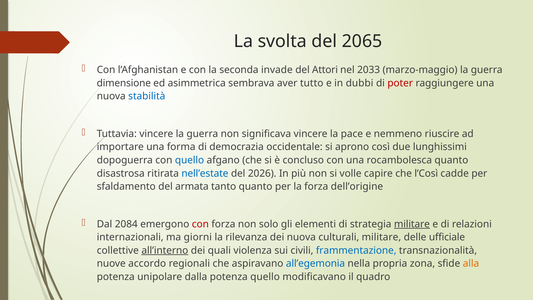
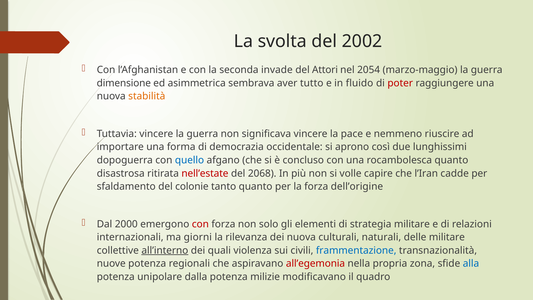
2065: 2065 -> 2002
2033: 2033 -> 2054
dubbi: dubbi -> fluido
stabilità colour: blue -> orange
nell’estate colour: blue -> red
2026: 2026 -> 2068
l’Così: l’Così -> l’Iran
armata: armata -> colonie
2084: 2084 -> 2000
militare at (412, 224) underline: present -> none
culturali militare: militare -> naturali
delle ufficiale: ufficiale -> militare
nuove accordo: accordo -> potenza
all’egemonia colour: blue -> red
alla colour: orange -> blue
potenza quello: quello -> milizie
